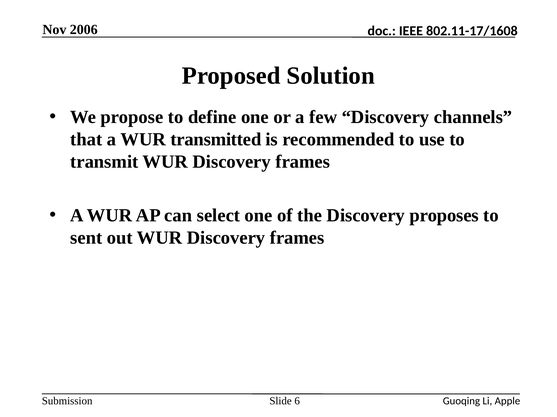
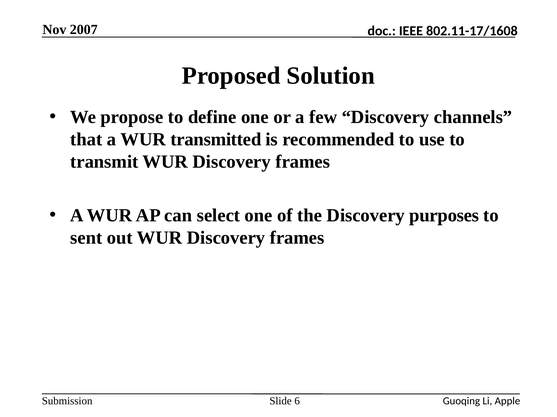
2006: 2006 -> 2007
proposes: proposes -> purposes
